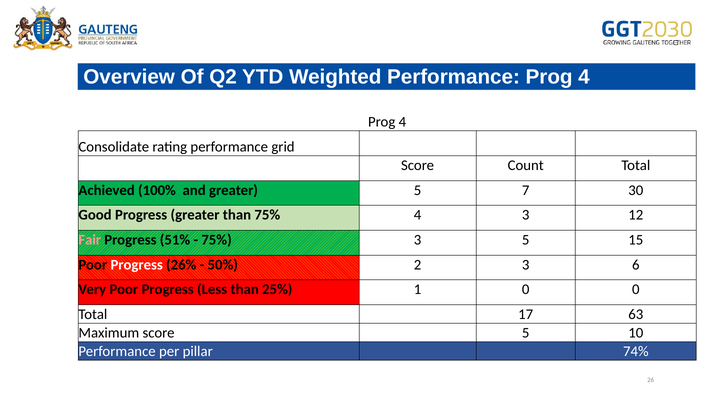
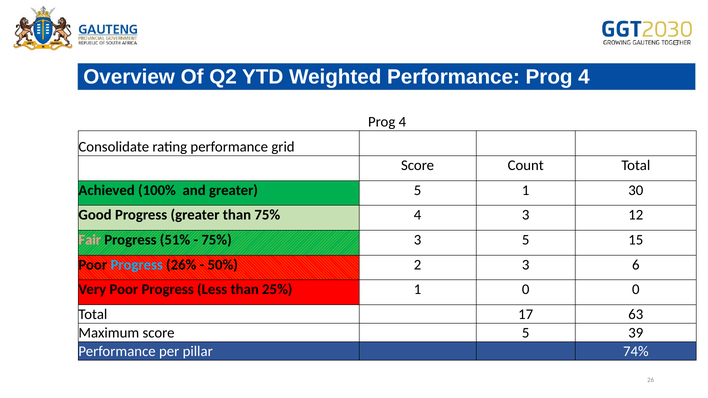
5 7: 7 -> 1
Progress at (137, 265) colour: white -> light blue
10: 10 -> 39
